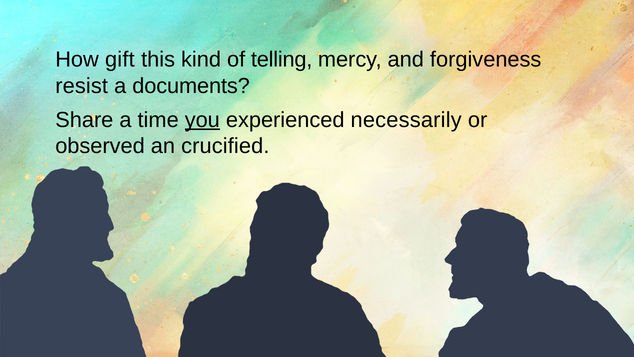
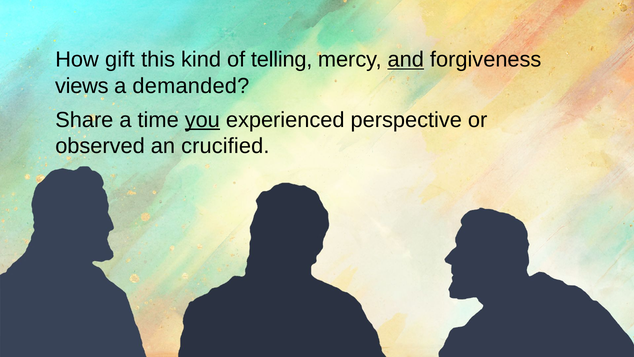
and underline: none -> present
resist: resist -> views
documents: documents -> demanded
necessarily: necessarily -> perspective
